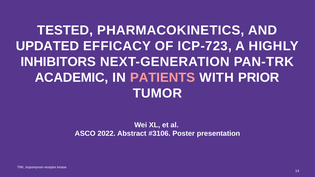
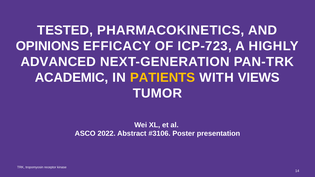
UPDATED: UPDATED -> OPINIONS
INHIBITORS: INHIBITORS -> ADVANCED
PATIENTS colour: pink -> yellow
PRIOR: PRIOR -> VIEWS
